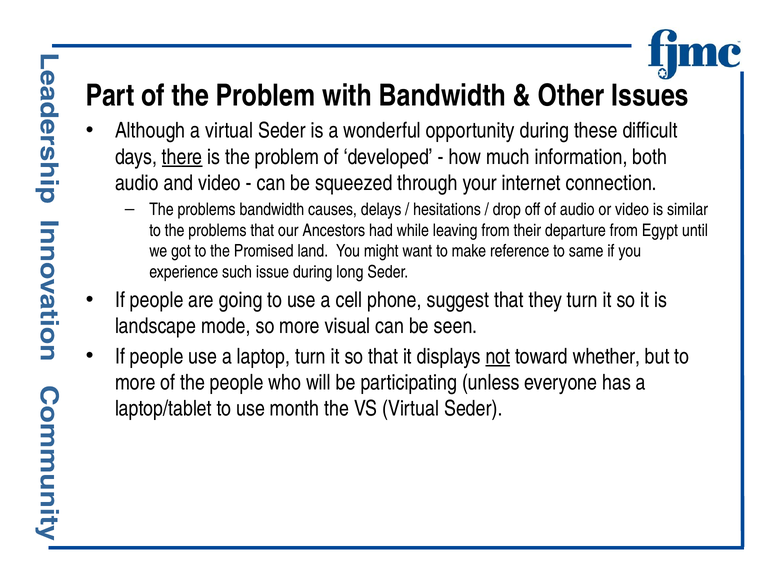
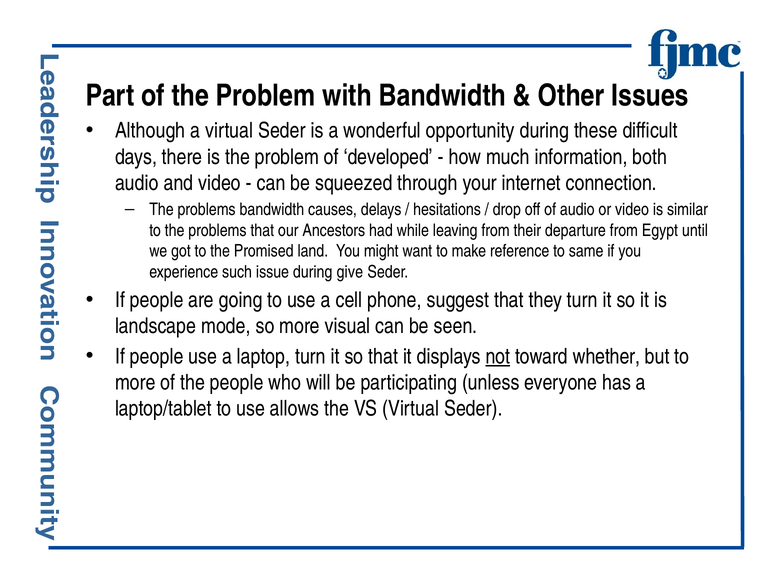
there underline: present -> none
long: long -> give
month: month -> allows
